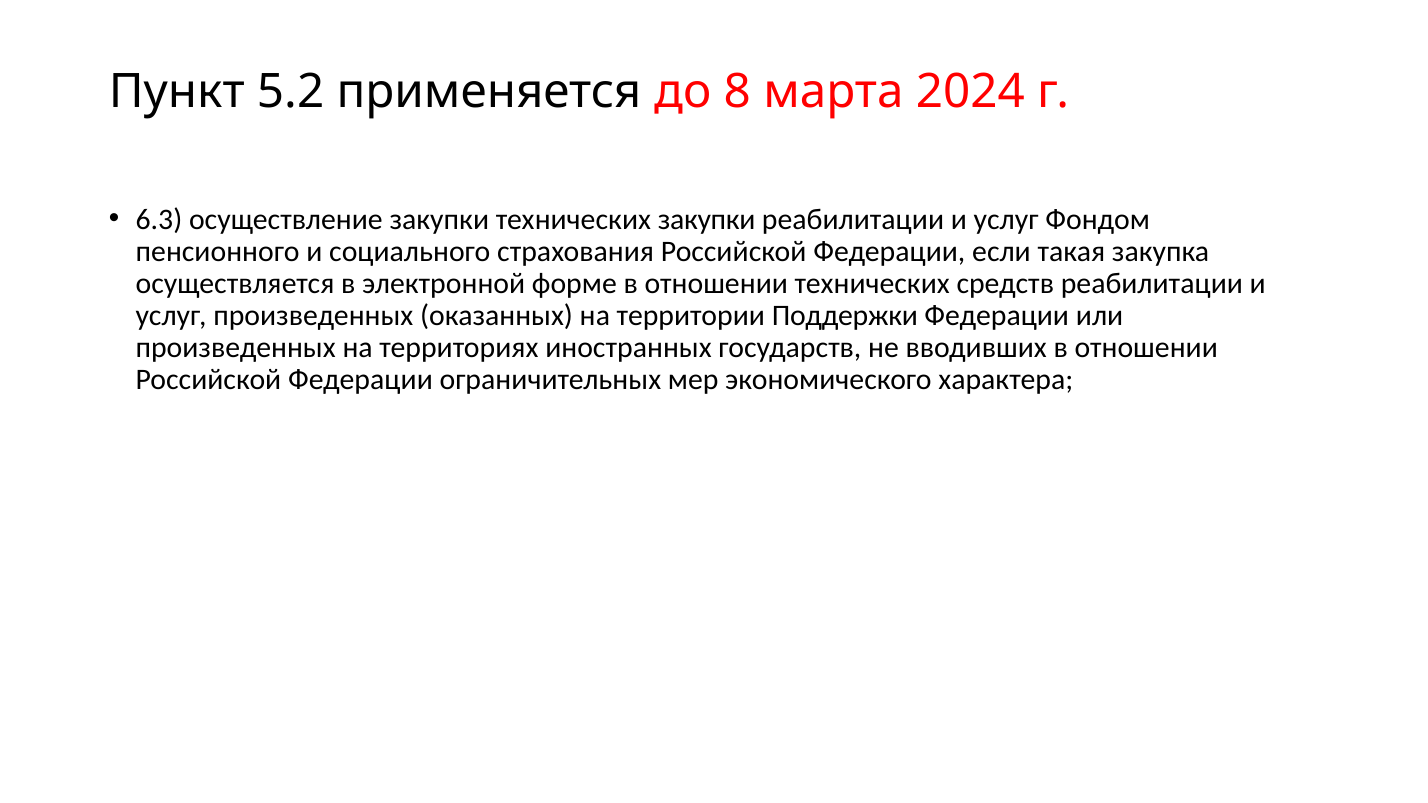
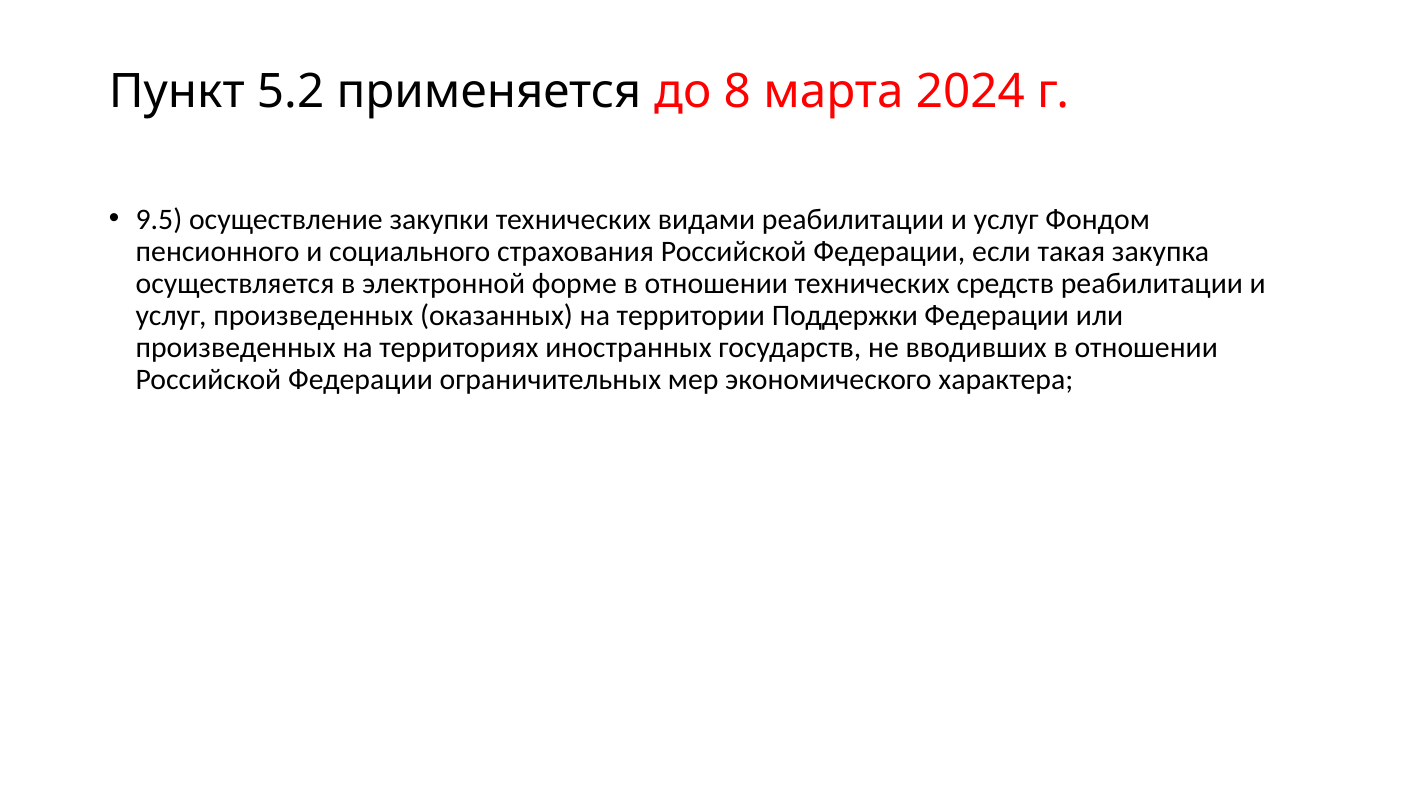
6.3: 6.3 -> 9.5
технических закупки: закупки -> видами
